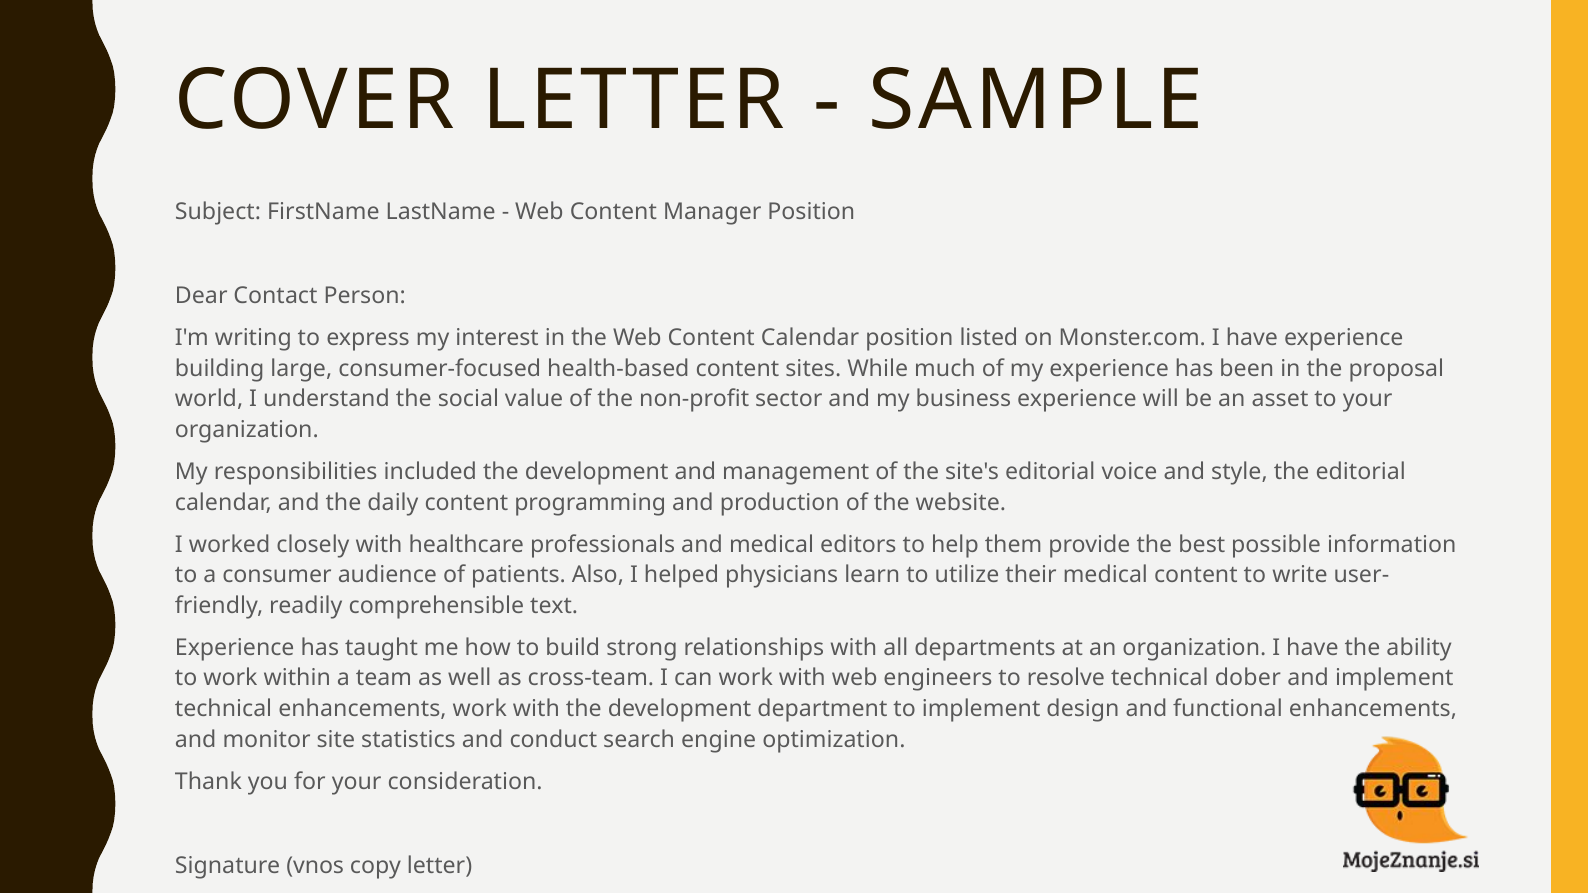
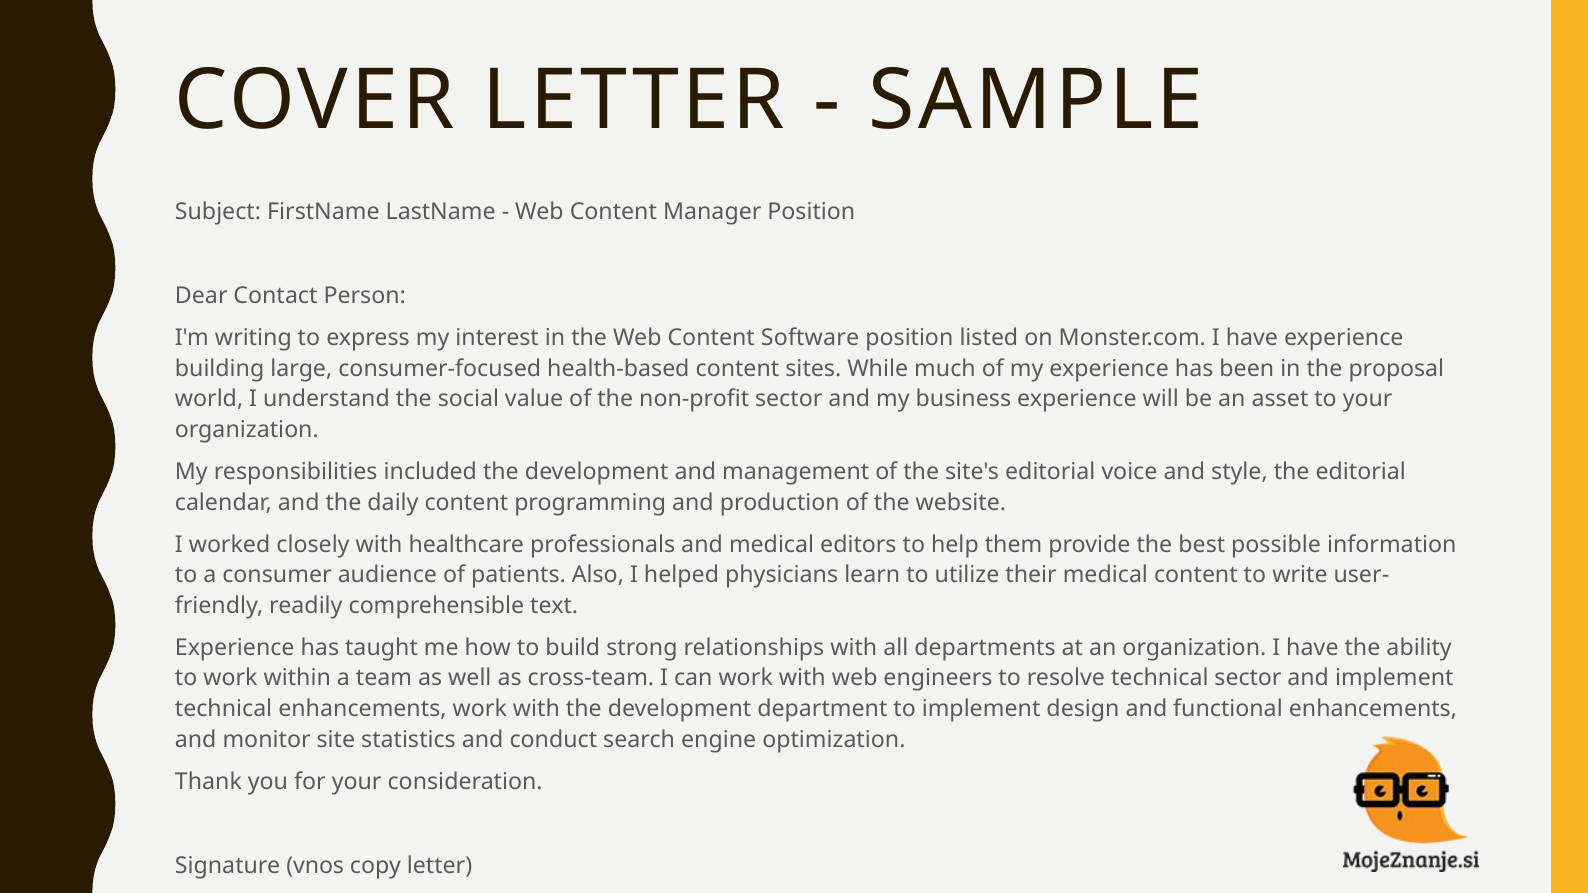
Content Calendar: Calendar -> Software
technical dober: dober -> sector
